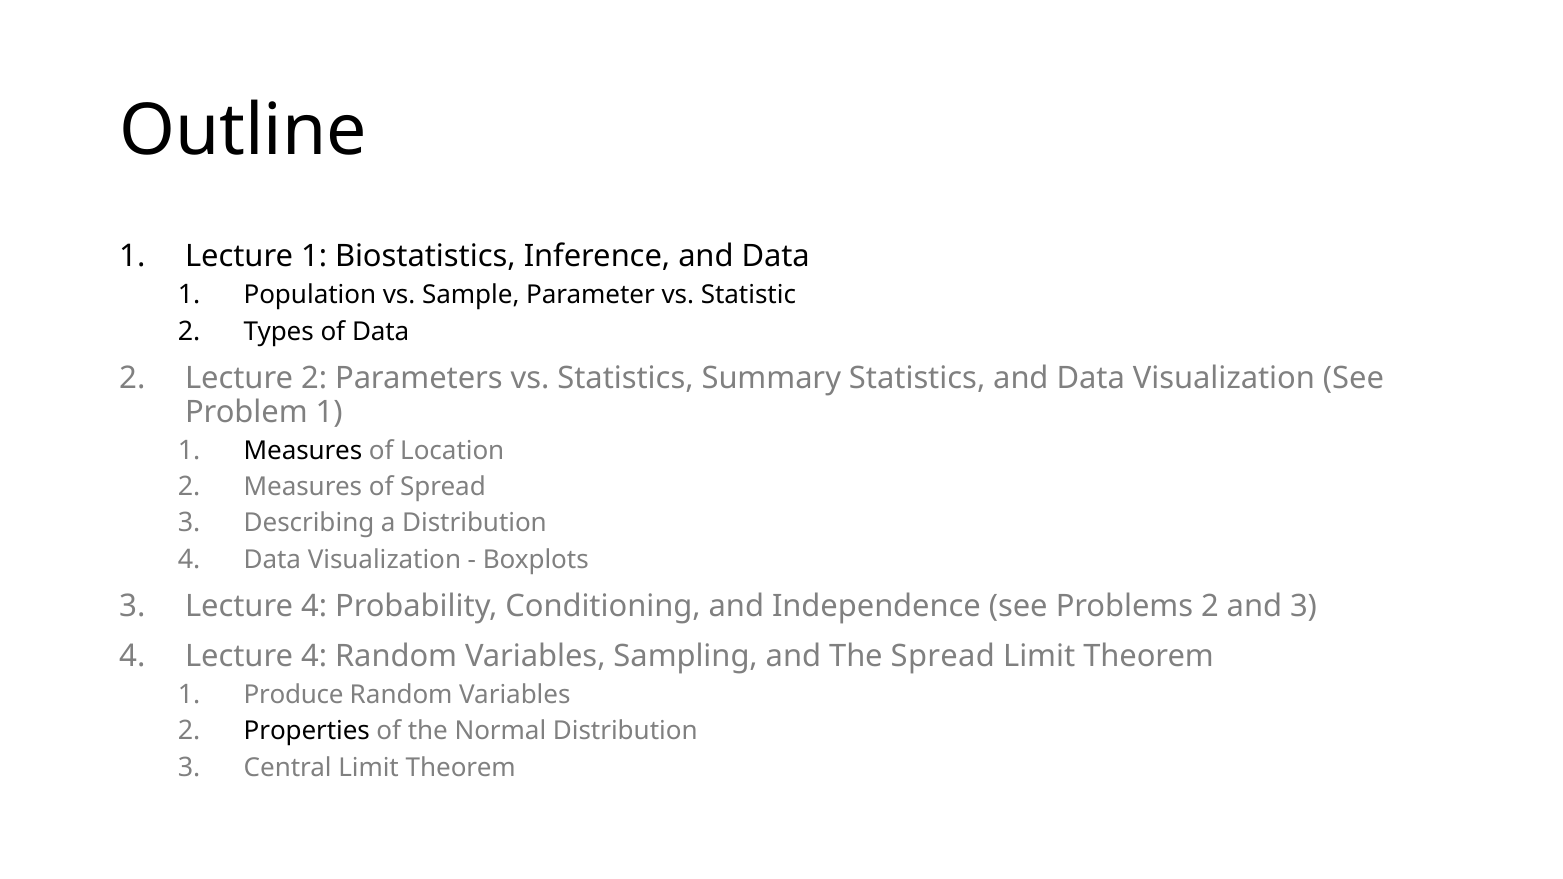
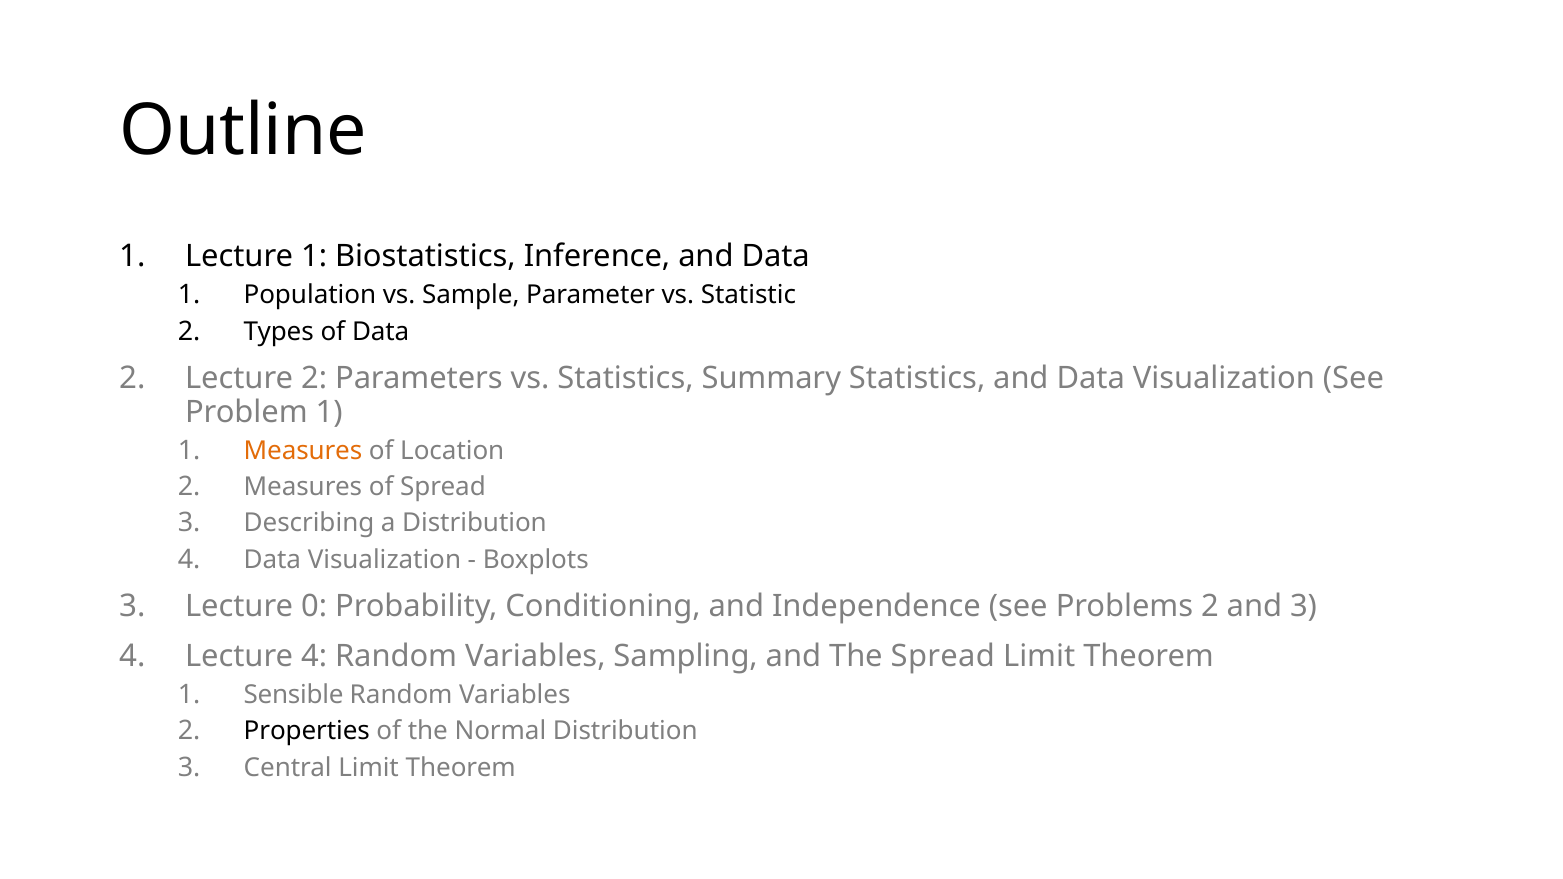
Measures at (303, 451) colour: black -> orange
3 Lecture 4: 4 -> 0
Produce: Produce -> Sensible
